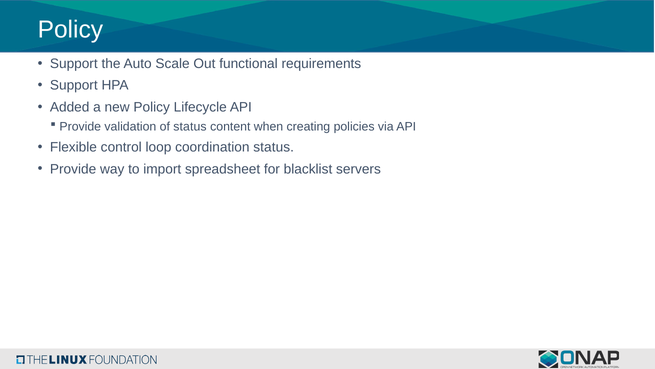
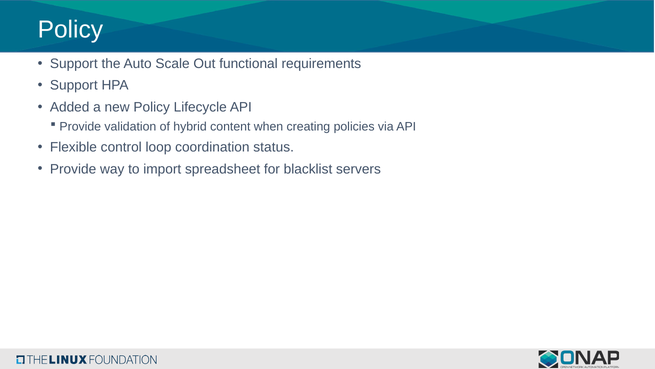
of status: status -> hybrid
